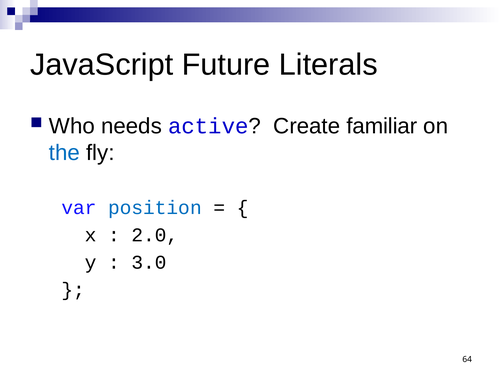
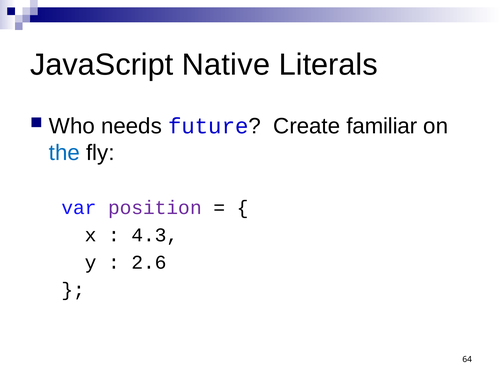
Future: Future -> Native
active: active -> future
position colour: blue -> purple
2.0: 2.0 -> 4.3
3.0: 3.0 -> 2.6
